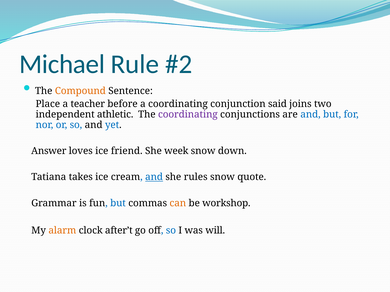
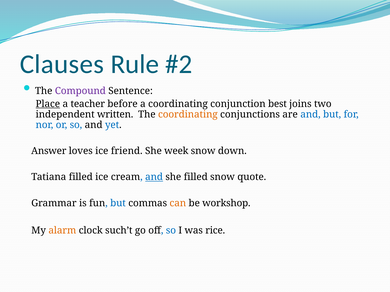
Michael: Michael -> Clauses
Compound colour: orange -> purple
Place underline: none -> present
said: said -> best
athletic: athletic -> written
coordinating at (188, 115) colour: purple -> orange
Tatiana takes: takes -> filled
she rules: rules -> filled
after’t: after’t -> such’t
will: will -> rice
